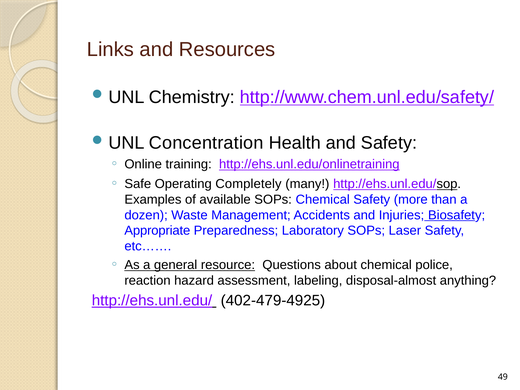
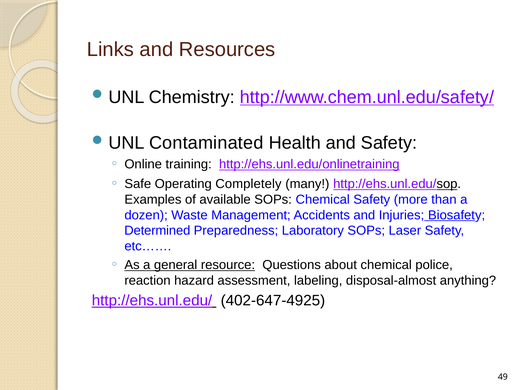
Concentration: Concentration -> Contaminated
Appropriate: Appropriate -> Determined
402-479-4925: 402-479-4925 -> 402-647-4925
